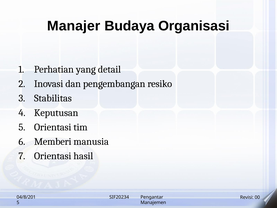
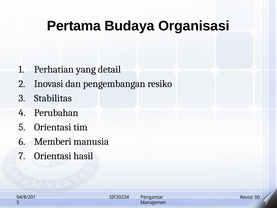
Manajer: Manajer -> Pertama
Keputusan: Keputusan -> Perubahan
